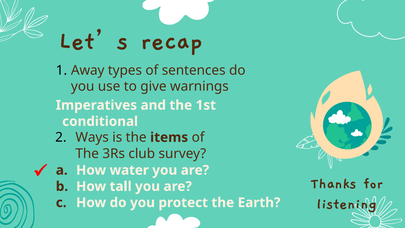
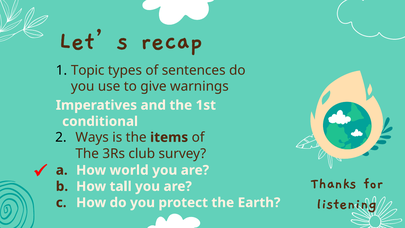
Away: Away -> Topic
water: water -> world
